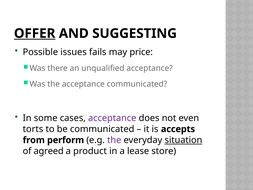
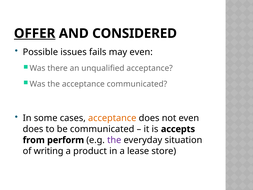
SUGGESTING: SUGGESTING -> CONSIDERED
may price: price -> even
acceptance at (112, 118) colour: purple -> orange
torts at (33, 129): torts -> does
situation underline: present -> none
agreed: agreed -> writing
